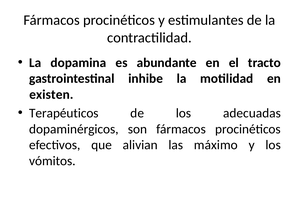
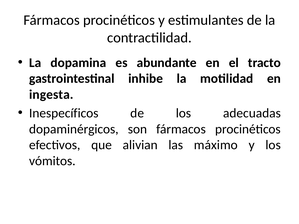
existen: existen -> ingesta
Terapéuticos: Terapéuticos -> Inespecíficos
